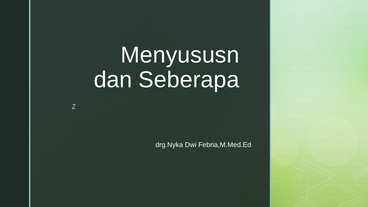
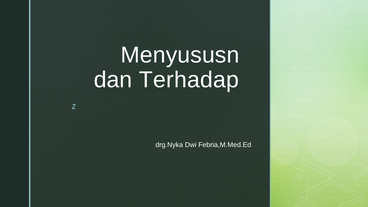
Seberapa: Seberapa -> Terhadap
